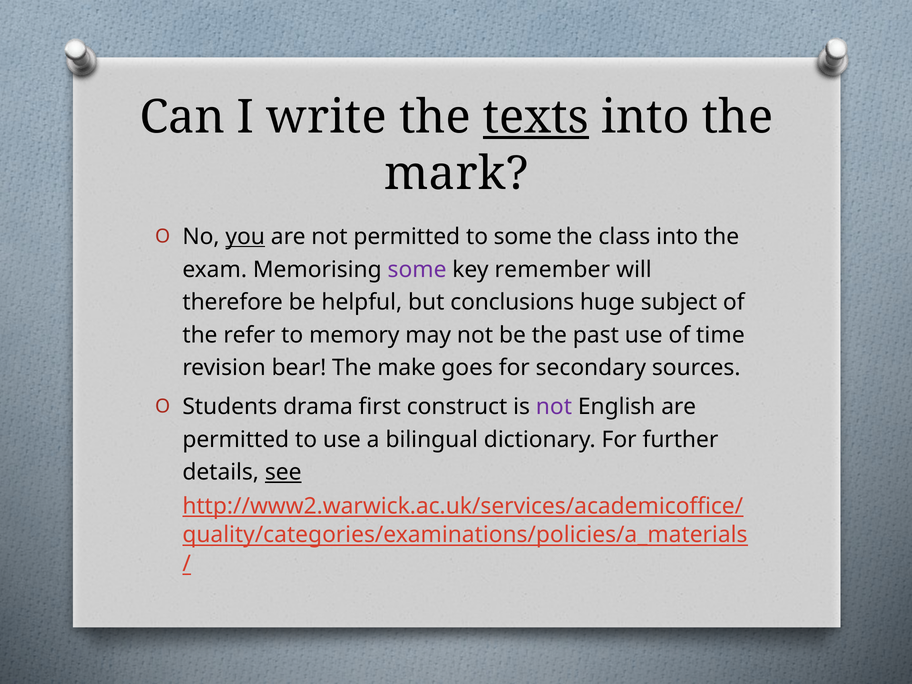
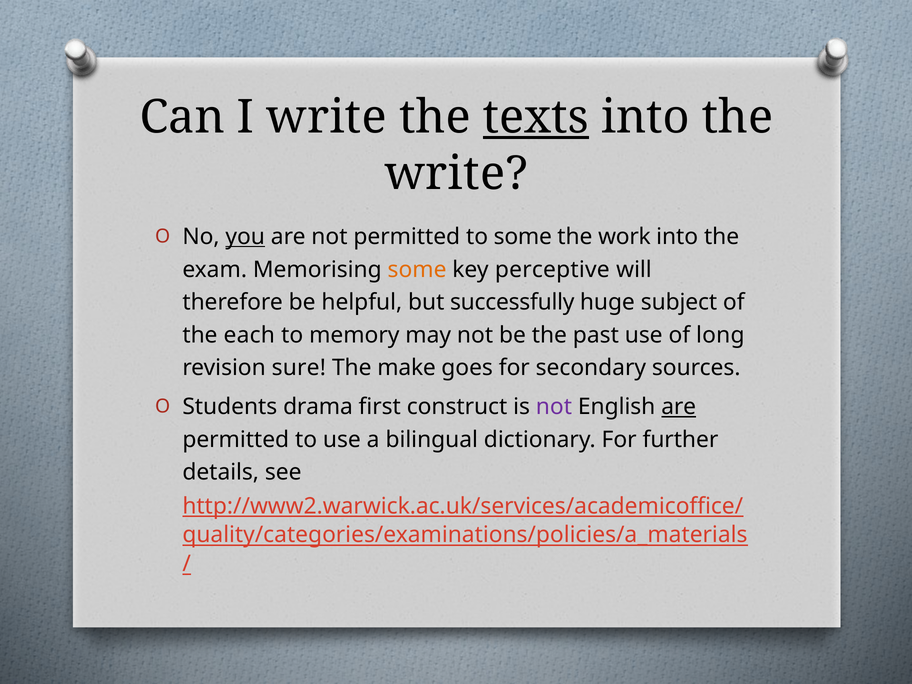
mark at (456, 174): mark -> write
class: class -> work
some at (417, 269) colour: purple -> orange
remember: remember -> perceptive
conclusions: conclusions -> successfully
refer: refer -> each
time: time -> long
bear: bear -> sure
are at (679, 407) underline: none -> present
see underline: present -> none
